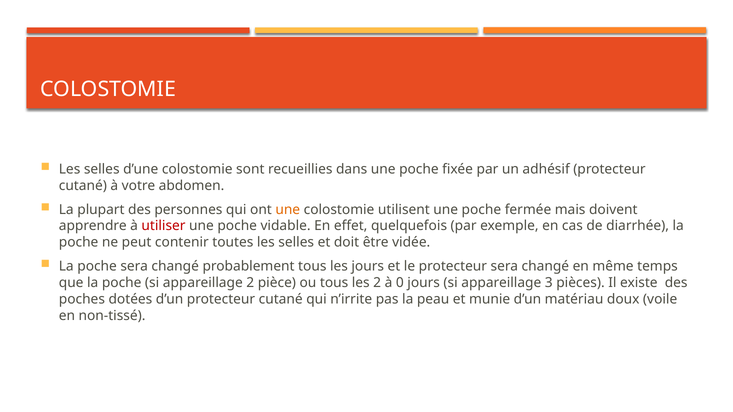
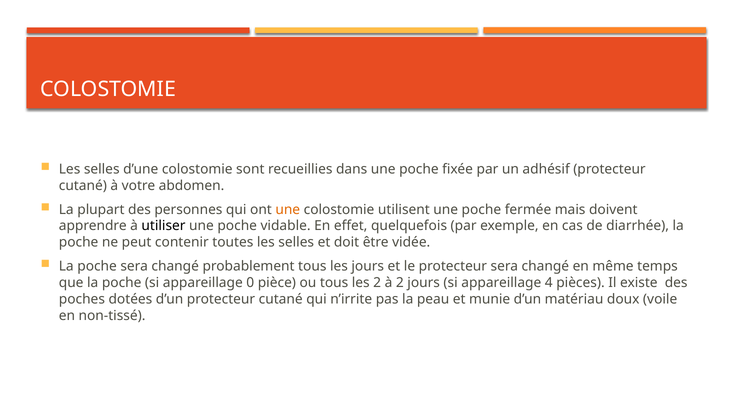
utiliser colour: red -> black
appareillage 2: 2 -> 0
à 0: 0 -> 2
3: 3 -> 4
